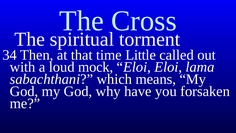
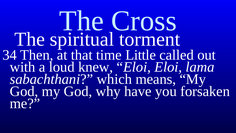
mock: mock -> knew
